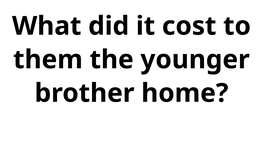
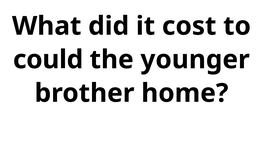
them: them -> could
